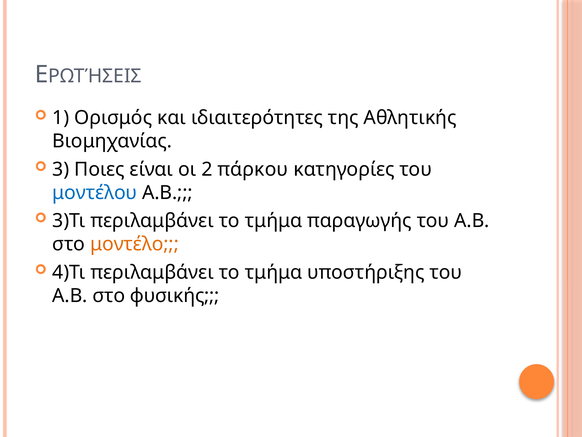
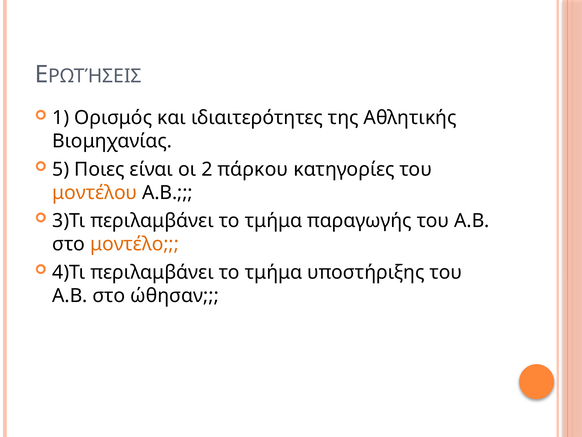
3: 3 -> 5
μοντέλου colour: blue -> orange
φυσικής: φυσικής -> ώθησαν
